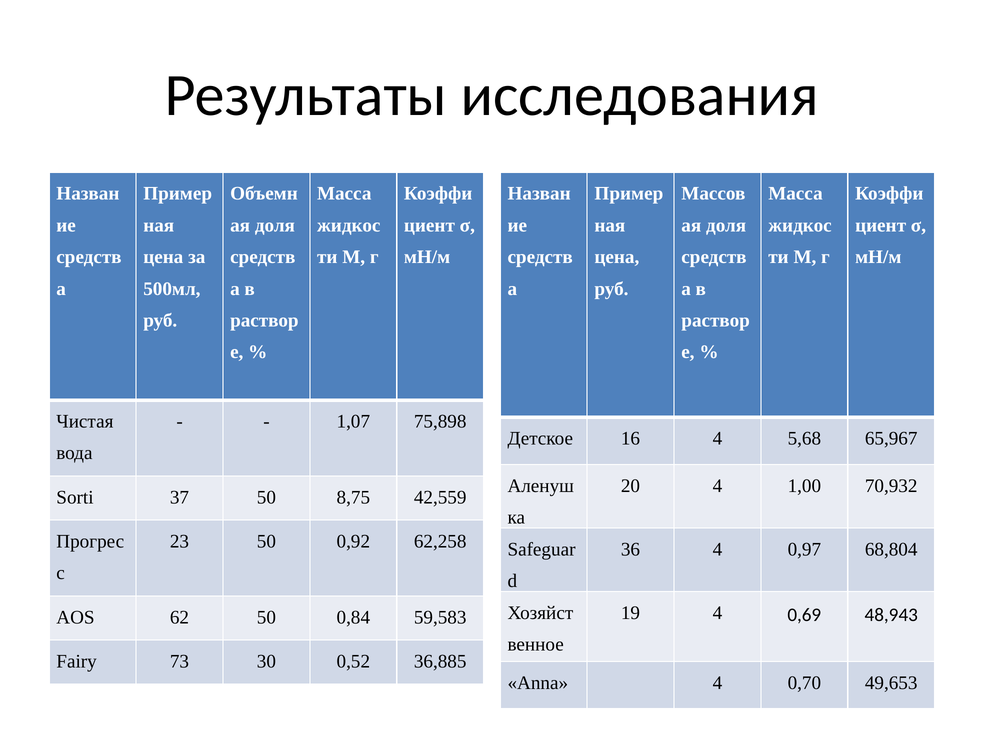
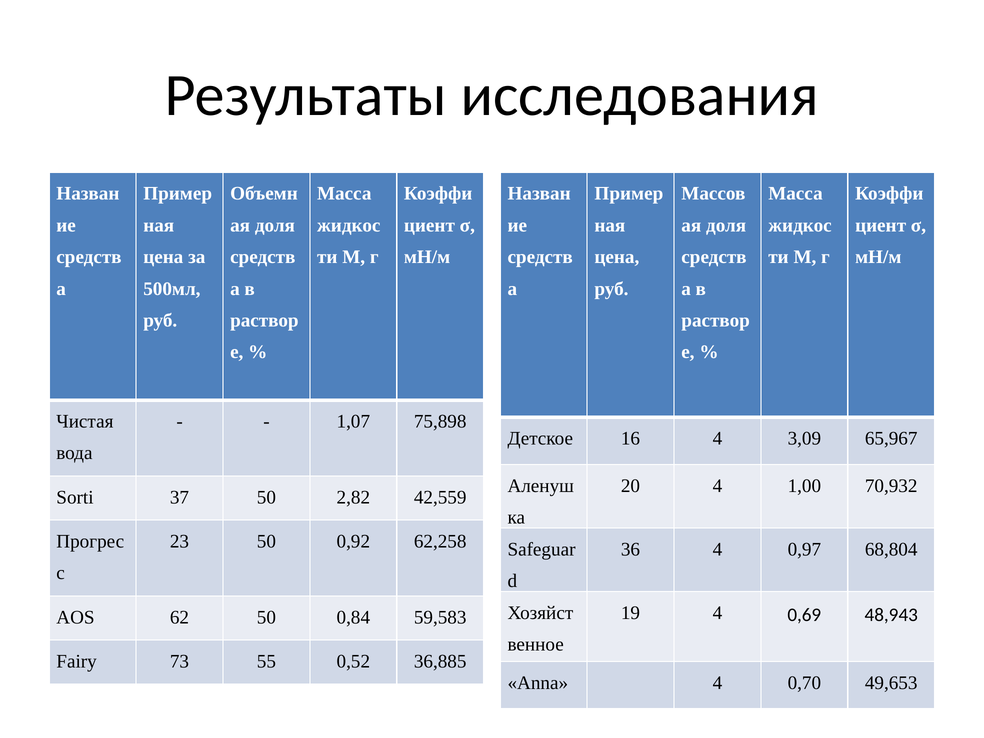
5,68: 5,68 -> 3,09
8,75: 8,75 -> 2,82
30: 30 -> 55
